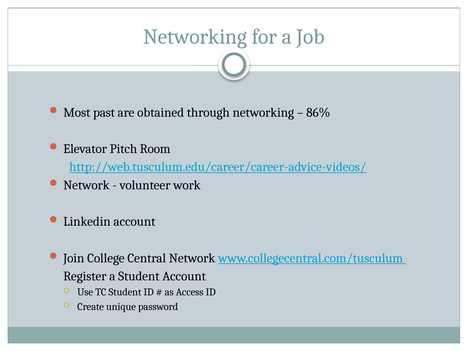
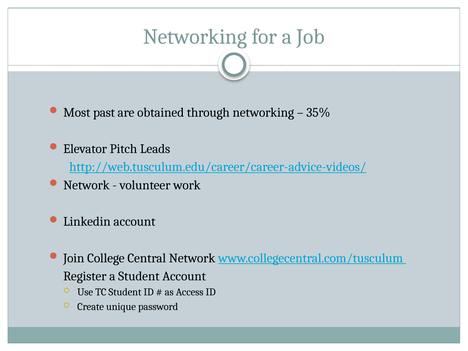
86%: 86% -> 35%
Room: Room -> Leads
